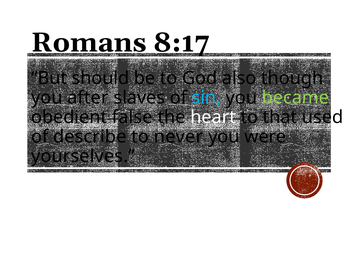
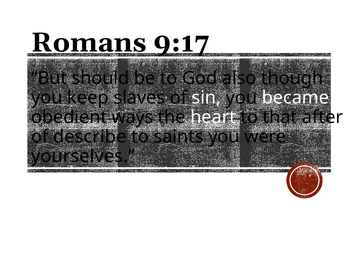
8:17: 8:17 -> 9:17
after: after -> keep
sin colour: light blue -> white
became colour: light green -> white
false: false -> ways
used: used -> after
never: never -> saints
